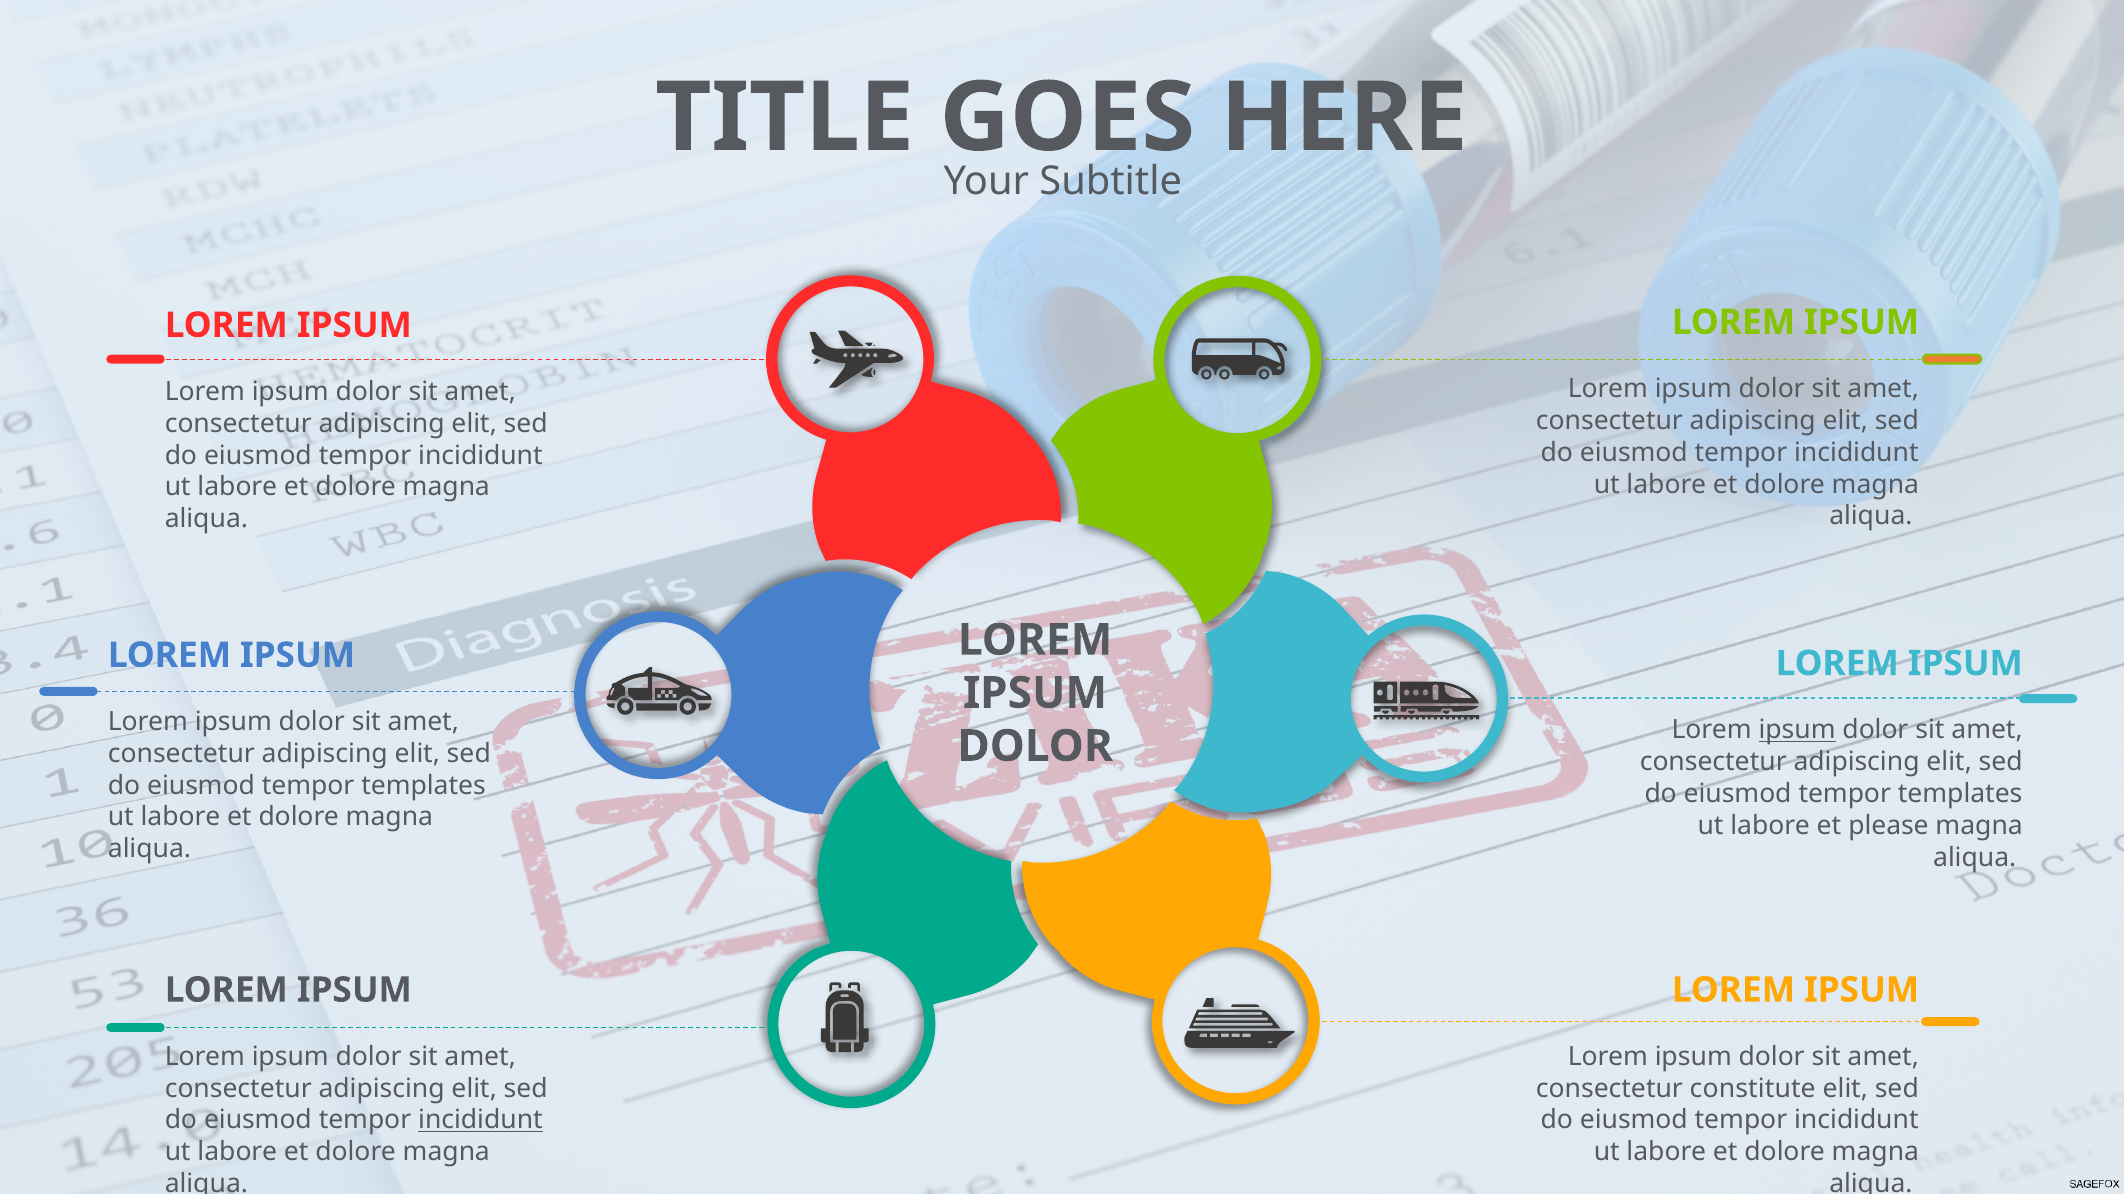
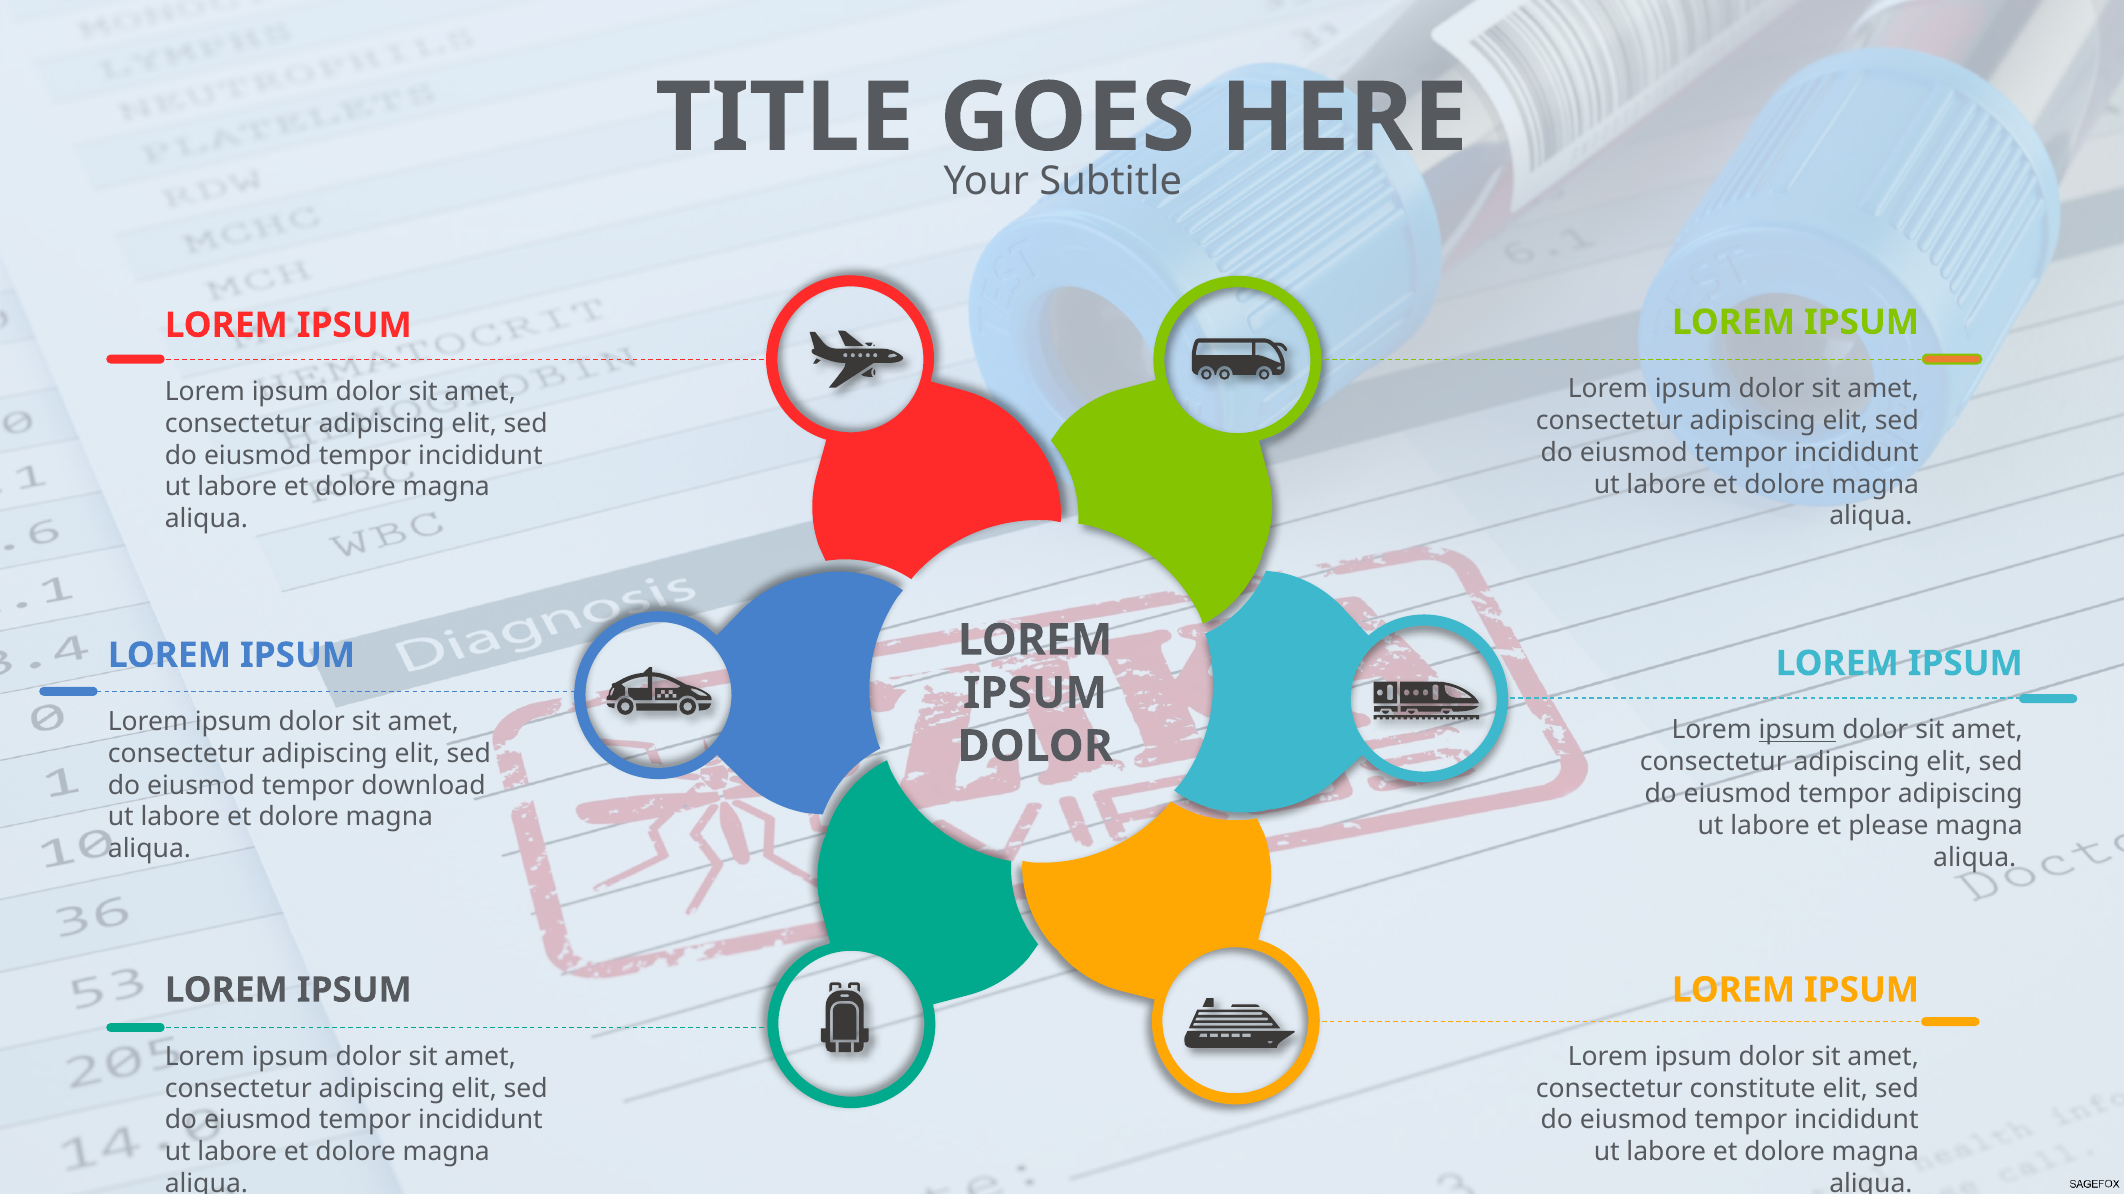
templates at (424, 786): templates -> download
templates at (1960, 794): templates -> adipiscing
incididunt at (480, 1121) underline: present -> none
